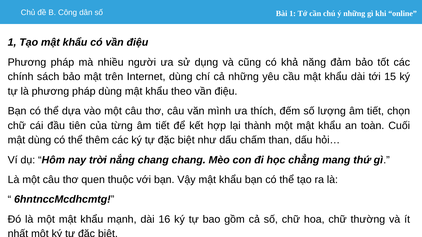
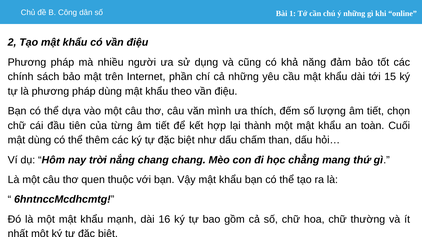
1 at (12, 42): 1 -> 2
Internet dùng: dùng -> phần
